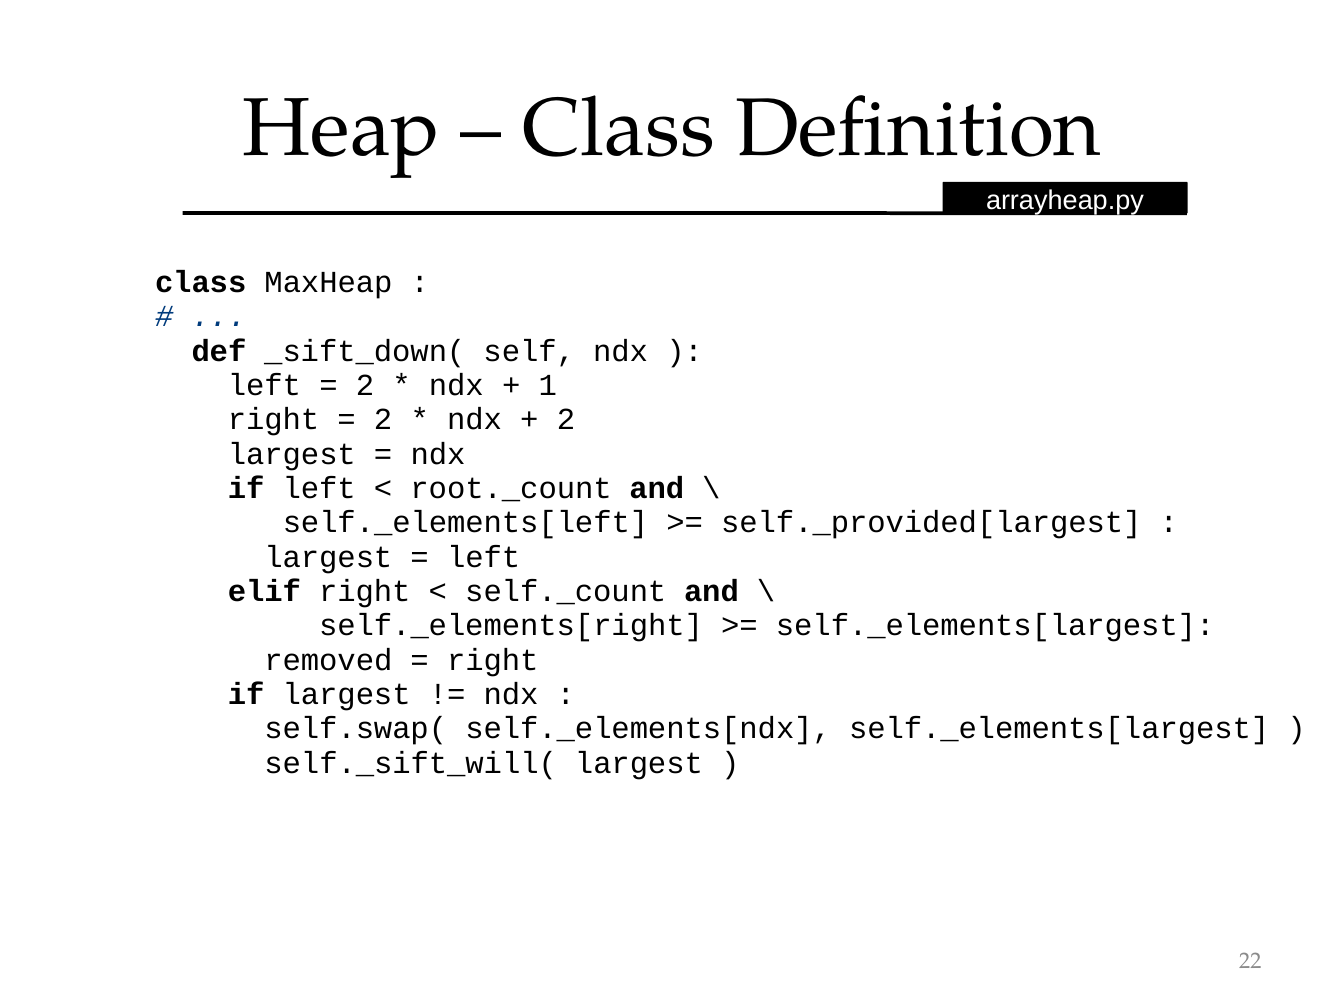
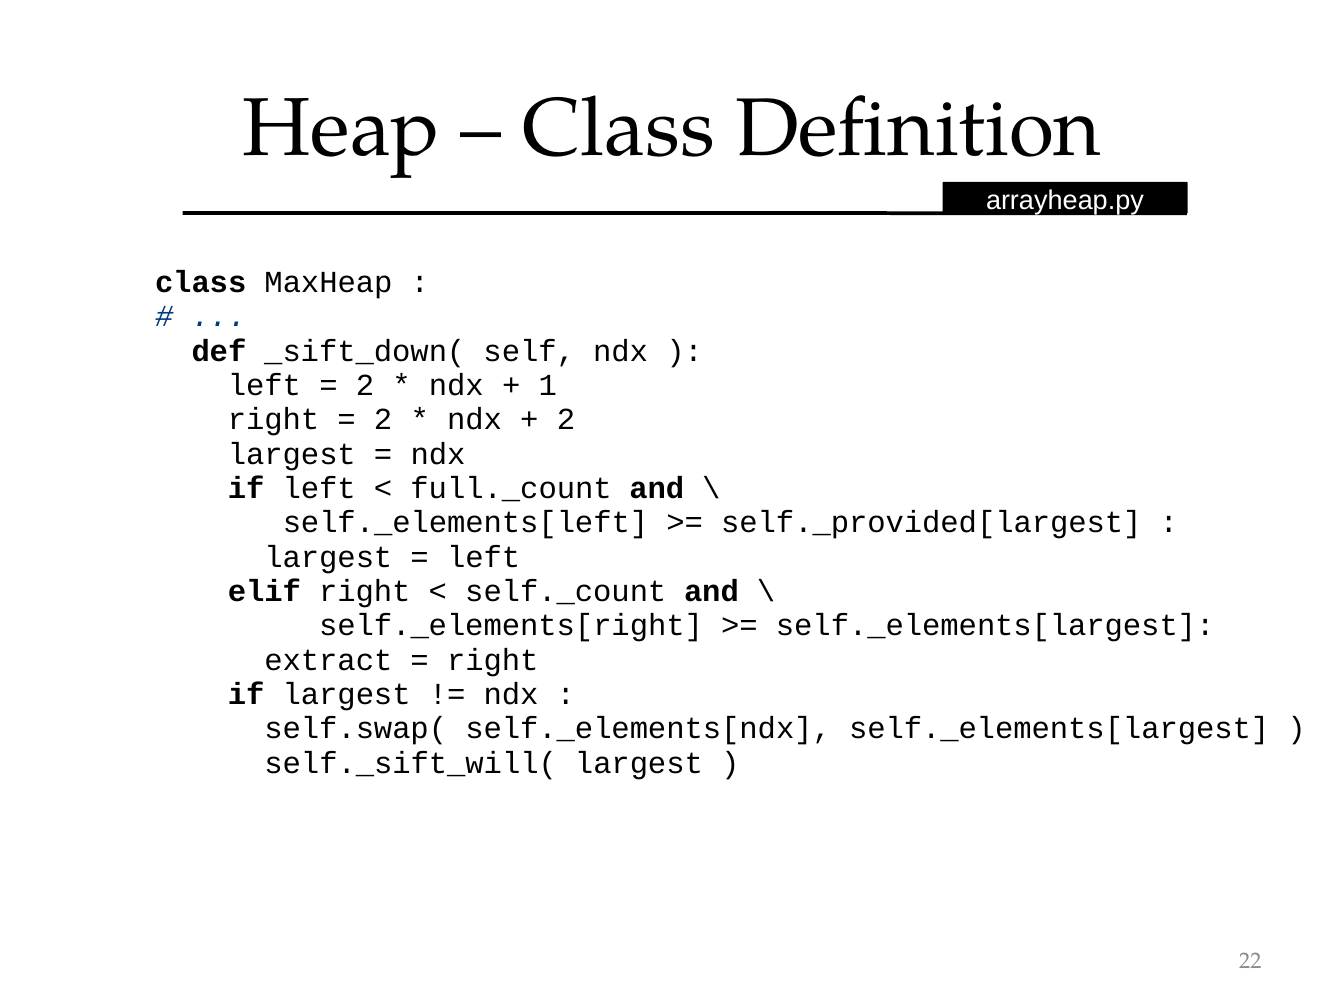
root._count: root._count -> full._count
removed: removed -> extract
